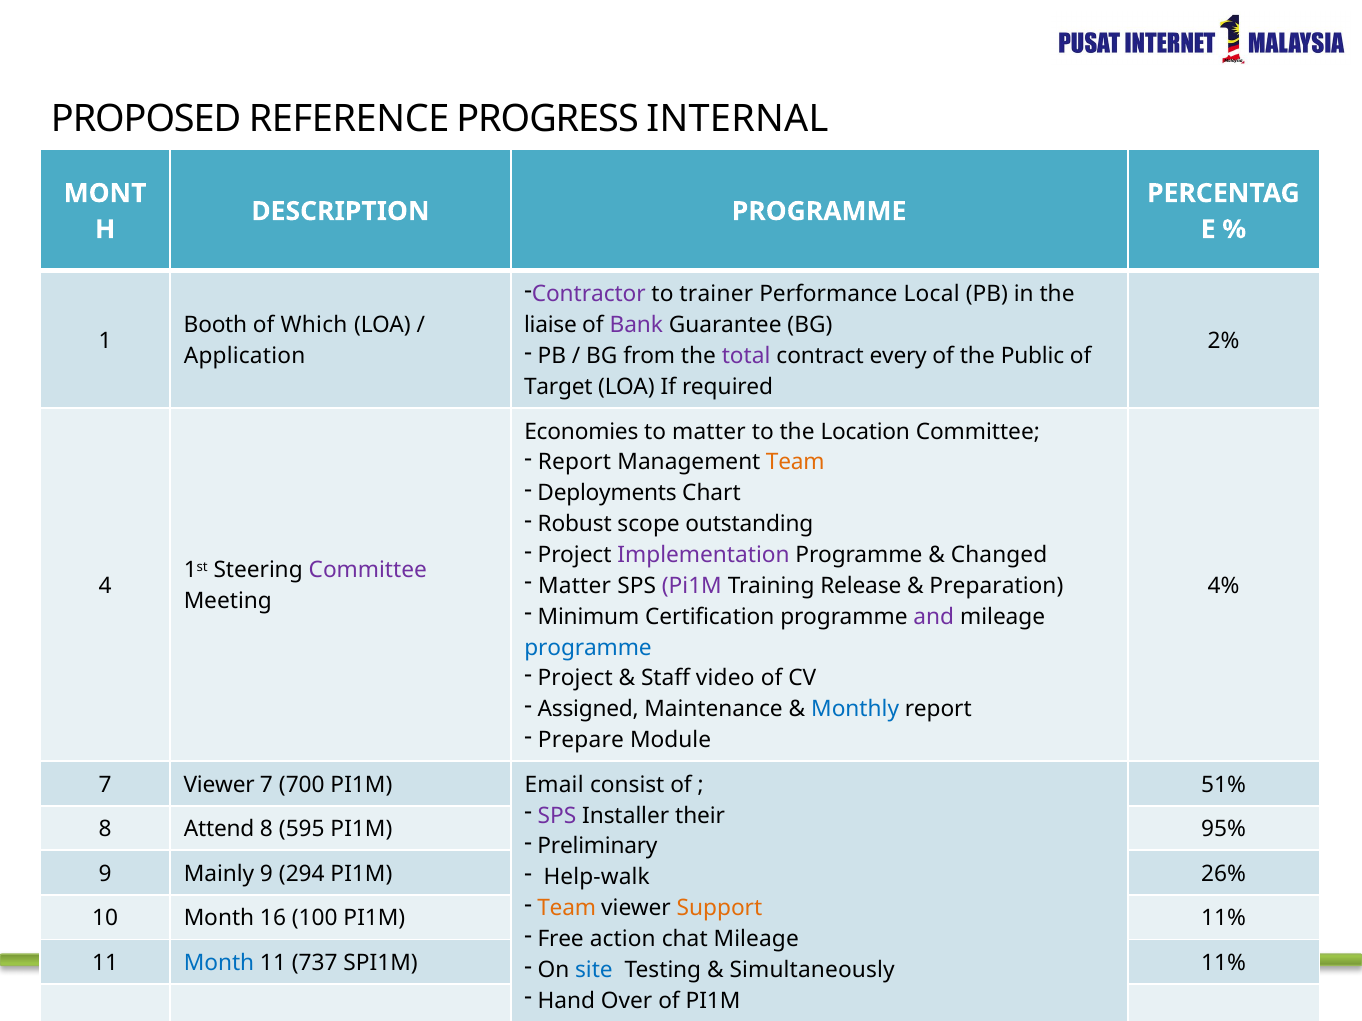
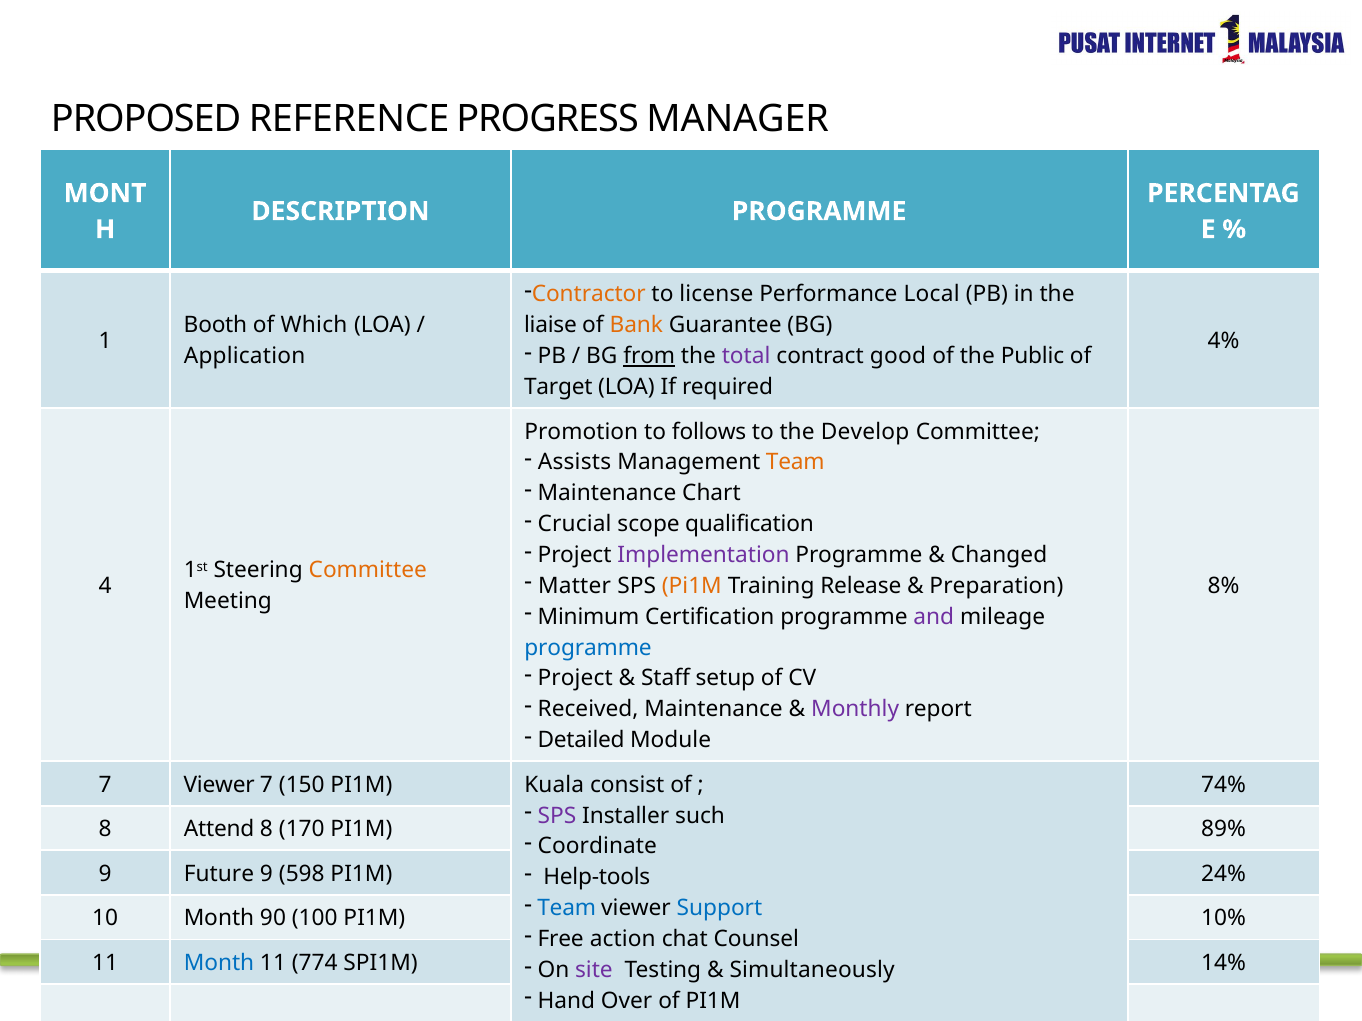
INTERNAL: INTERNAL -> MANAGER
Contractor colour: purple -> orange
trainer: trainer -> license
Bank colour: purple -> orange
2%: 2% -> 4%
from underline: none -> present
every: every -> good
Economies: Economies -> Promotion
to matter: matter -> follows
Location: Location -> Develop
Report at (575, 463): Report -> Assists
Deployments at (607, 494): Deployments -> Maintenance
Robust: Robust -> Crucial
outstanding: outstanding -> qualification
Committee at (368, 571) colour: purple -> orange
Pi1M at (692, 586) colour: purple -> orange
4%: 4% -> 8%
video: video -> setup
Assigned: Assigned -> Received
Monthly colour: blue -> purple
Prepare: Prepare -> Detailed
700: 700 -> 150
Email: Email -> Kuala
51%: 51% -> 74%
their: their -> such
595: 595 -> 170
95%: 95% -> 89%
Preliminary: Preliminary -> Coordinate
Help-walk: Help-walk -> Help-tools
Mainly: Mainly -> Future
294: 294 -> 598
26%: 26% -> 24%
Team at (567, 909) colour: orange -> blue
Support colour: orange -> blue
16: 16 -> 90
PI1M 11%: 11% -> 10%
chat Mileage: Mileage -> Counsel
737: 737 -> 774
SPI1M 11%: 11% -> 14%
site at (594, 970) colour: blue -> purple
